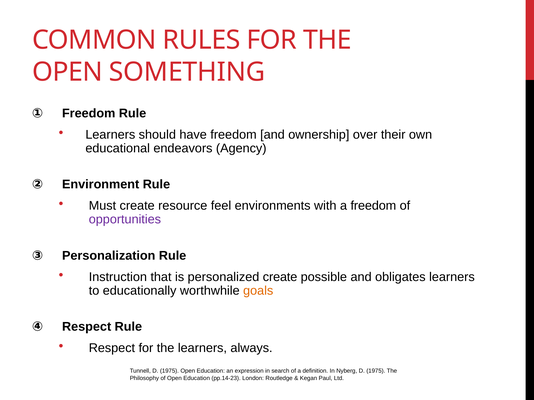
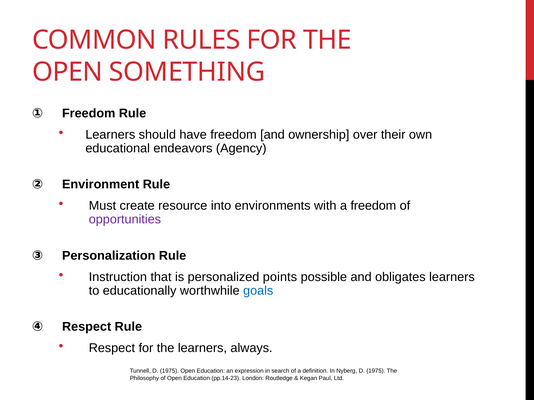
feel: feel -> into
personalized create: create -> points
goals colour: orange -> blue
